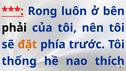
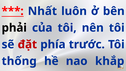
Rong: Rong -> Nhất
đặt colour: orange -> red
thích: thích -> khắp
